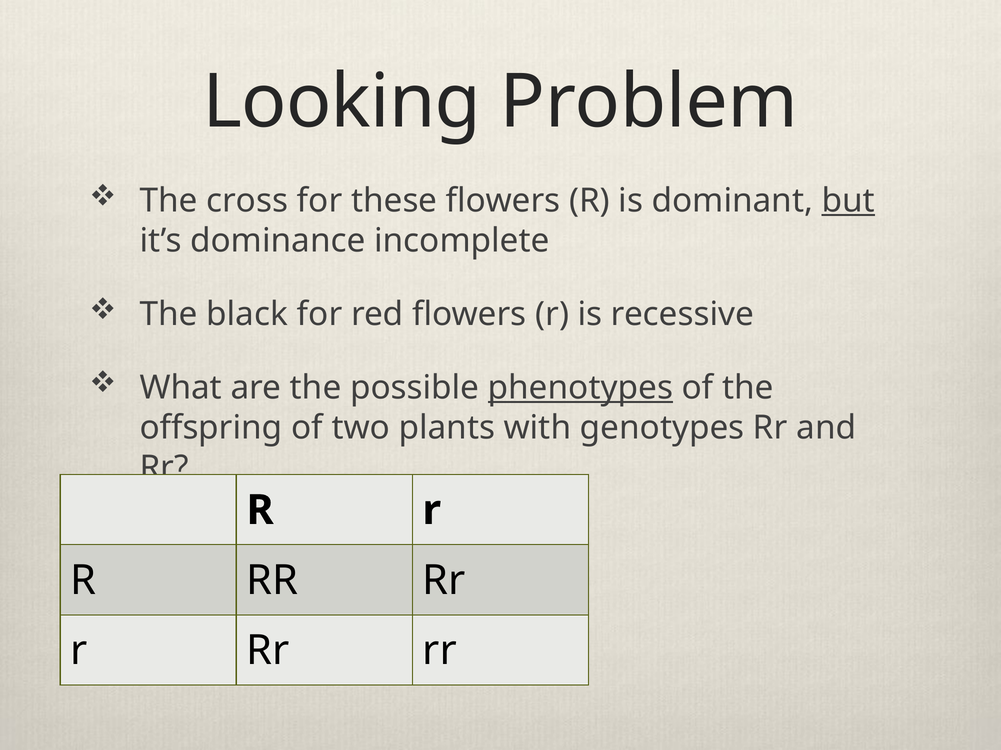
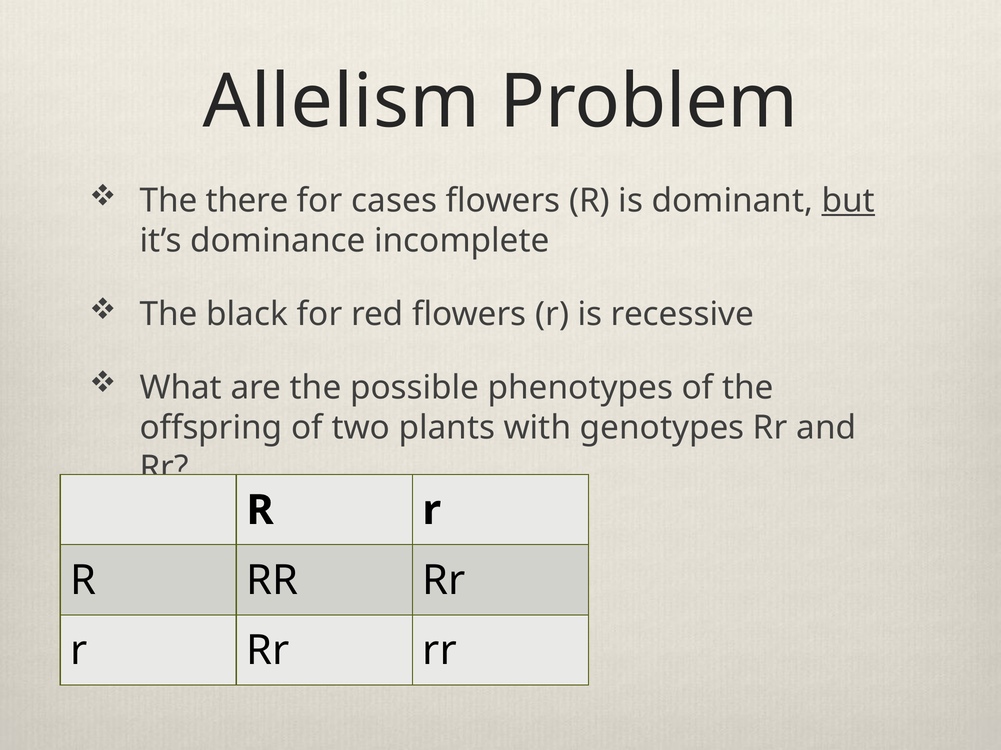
Looking: Looking -> Allelism
cross: cross -> there
these: these -> cases
phenotypes underline: present -> none
